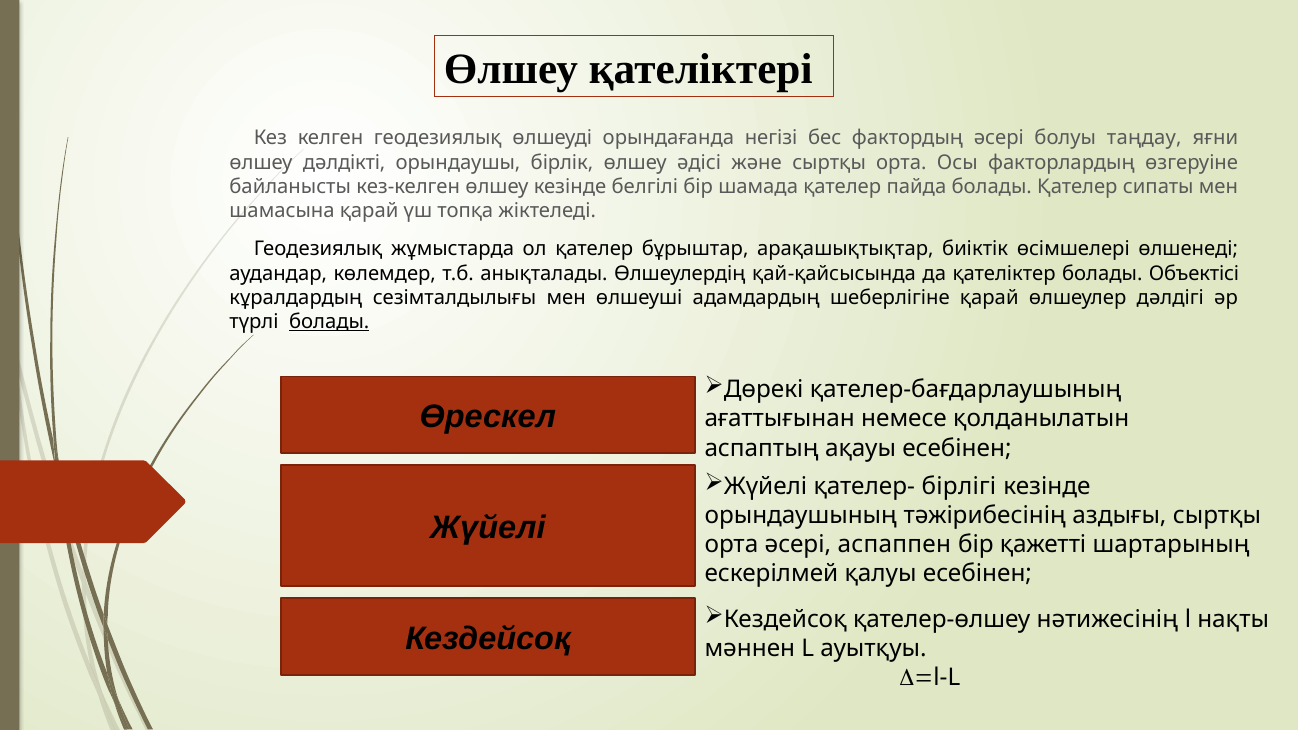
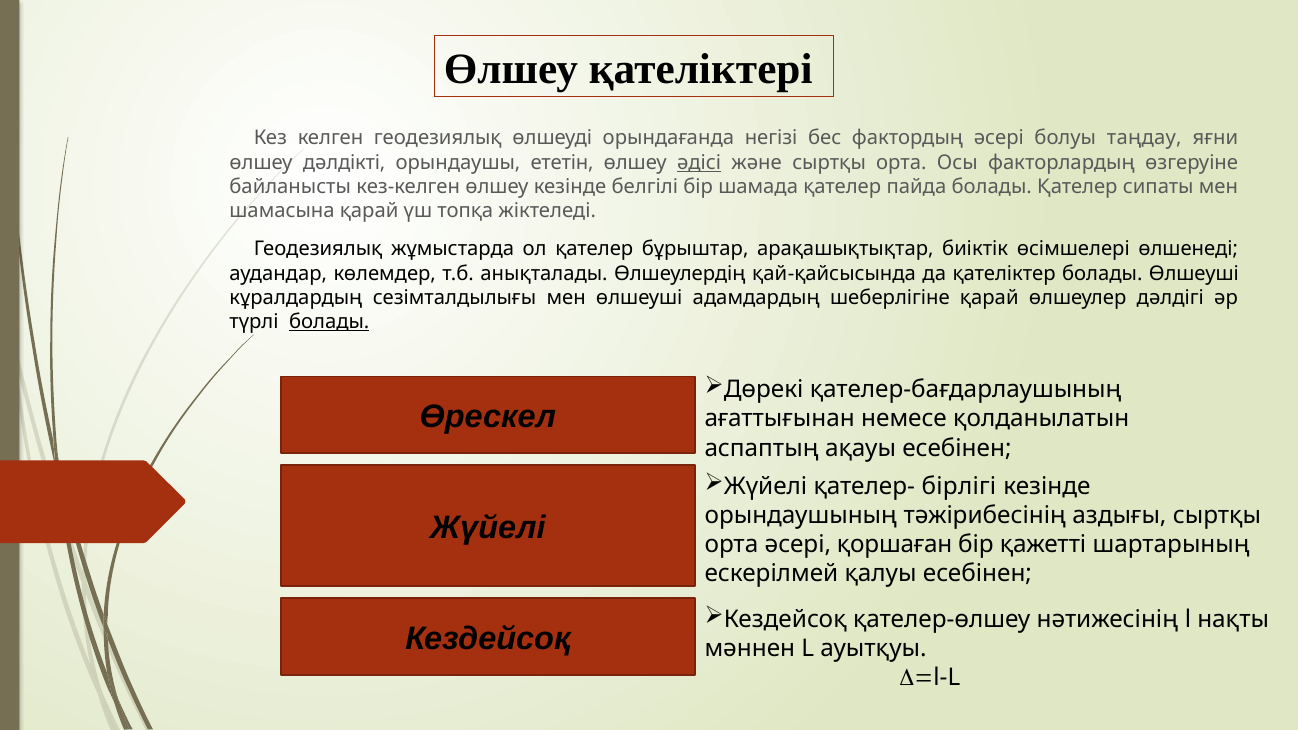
бірлік: бірлік -> ететін
әдісі underline: none -> present
болады Объектісі: Объектісі -> Өлшеуші
аспаппен: аспаппен -> қоршаған
